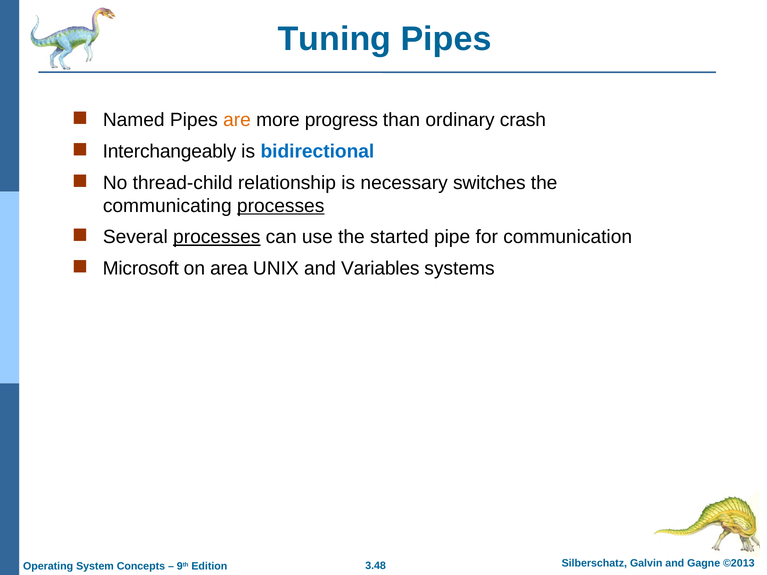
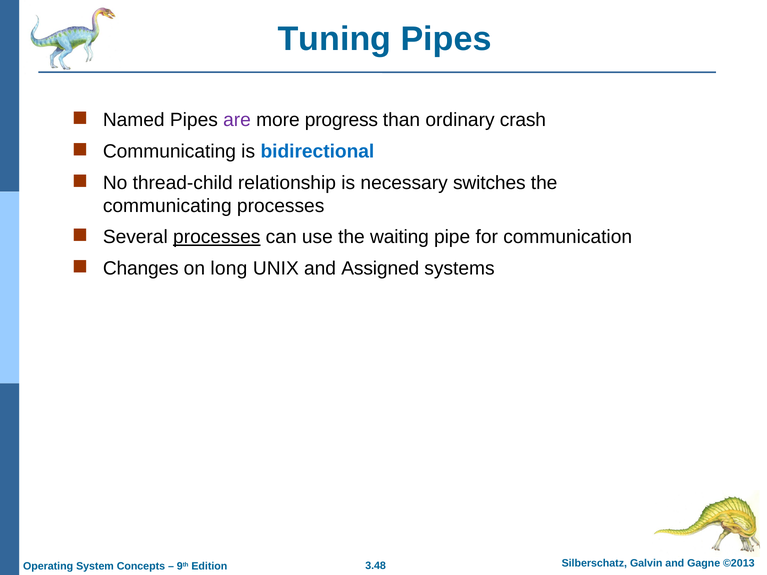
are colour: orange -> purple
Interchangeably at (170, 151): Interchangeably -> Communicating
processes at (281, 206) underline: present -> none
started: started -> waiting
Microsoft: Microsoft -> Changes
area: area -> long
Variables: Variables -> Assigned
